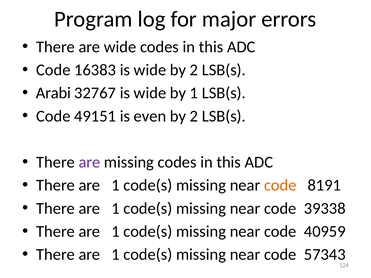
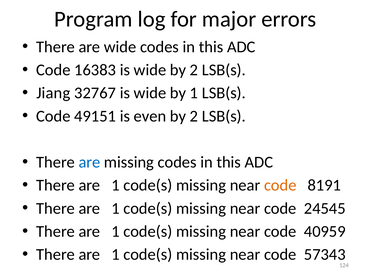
Arabi: Arabi -> Jiang
are at (89, 162) colour: purple -> blue
39338: 39338 -> 24545
